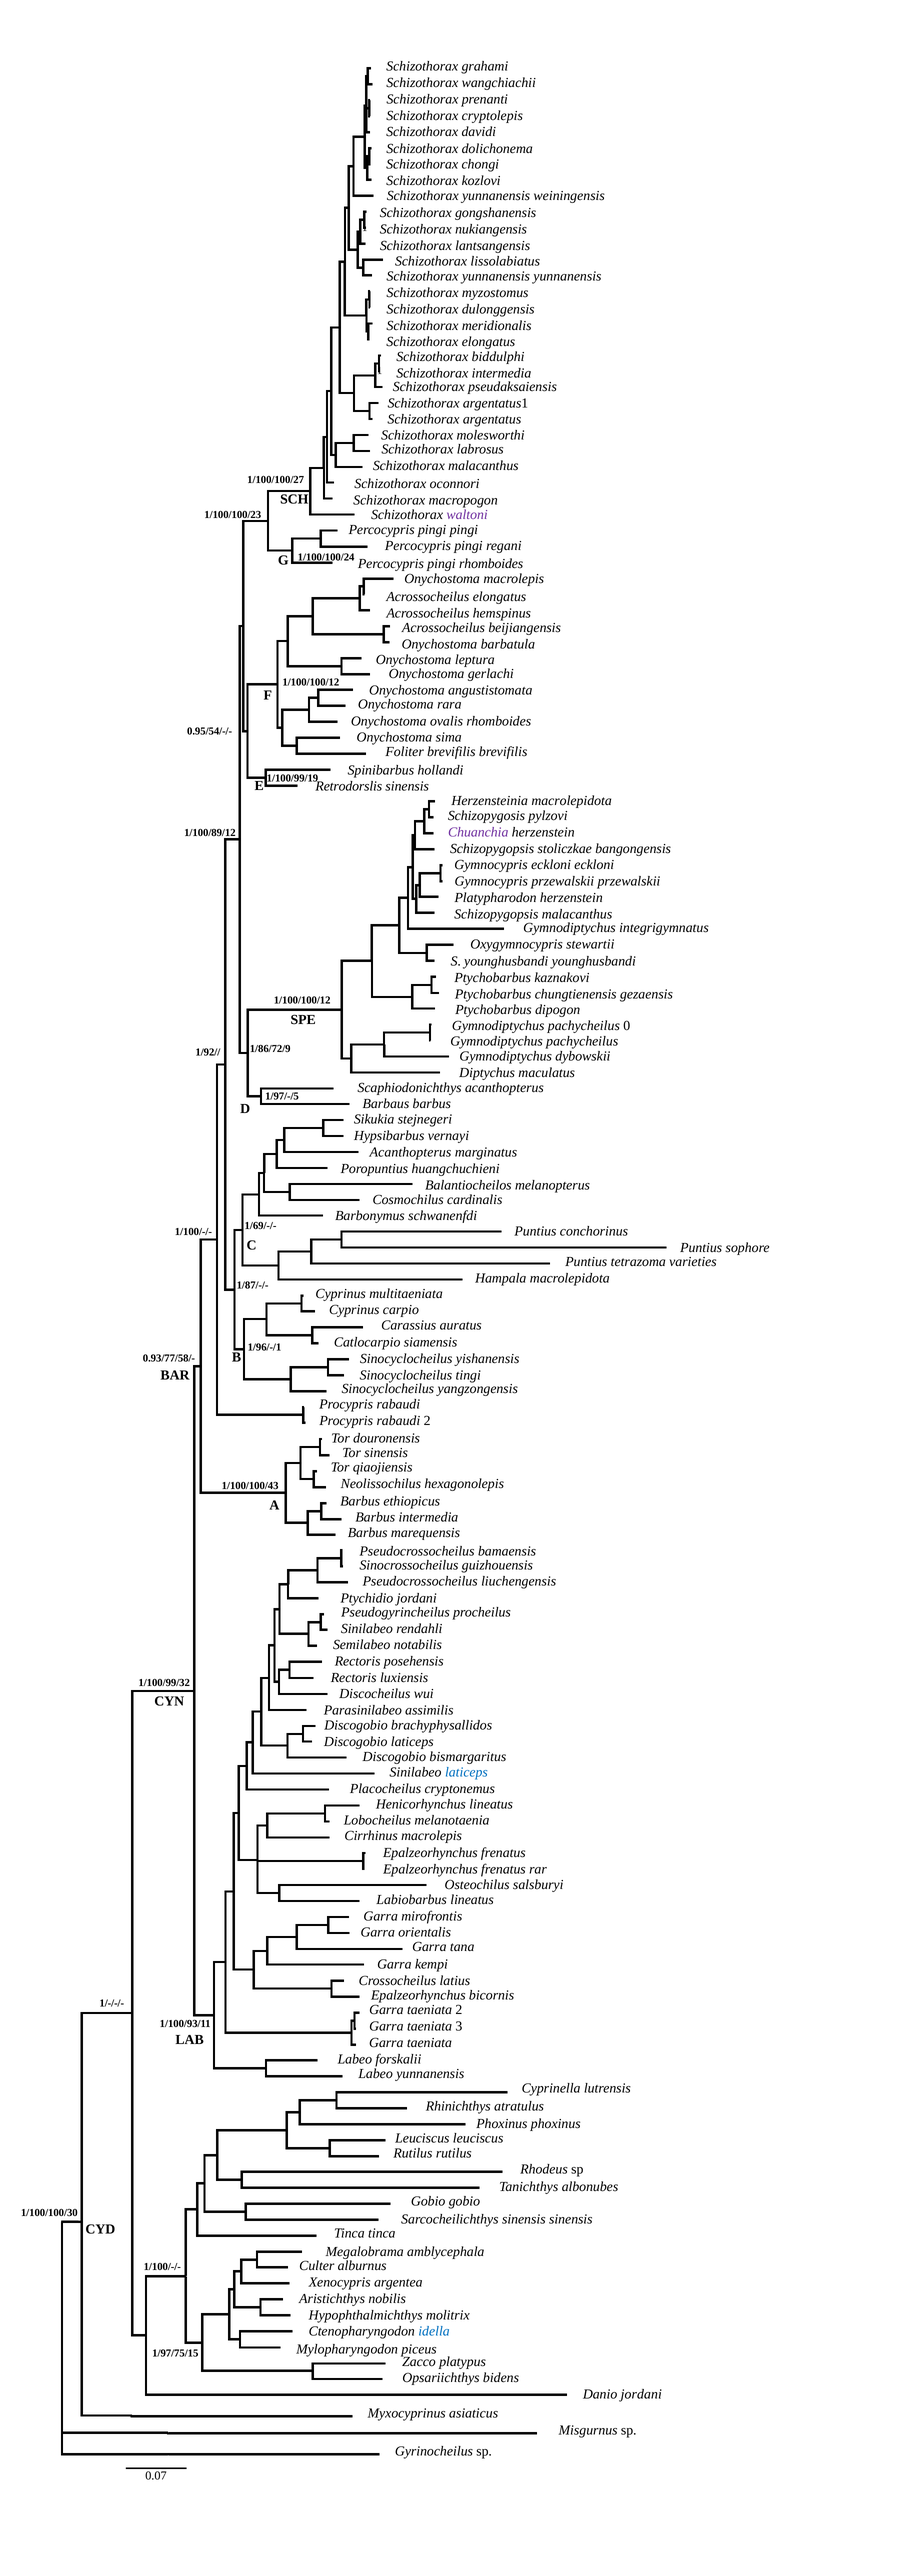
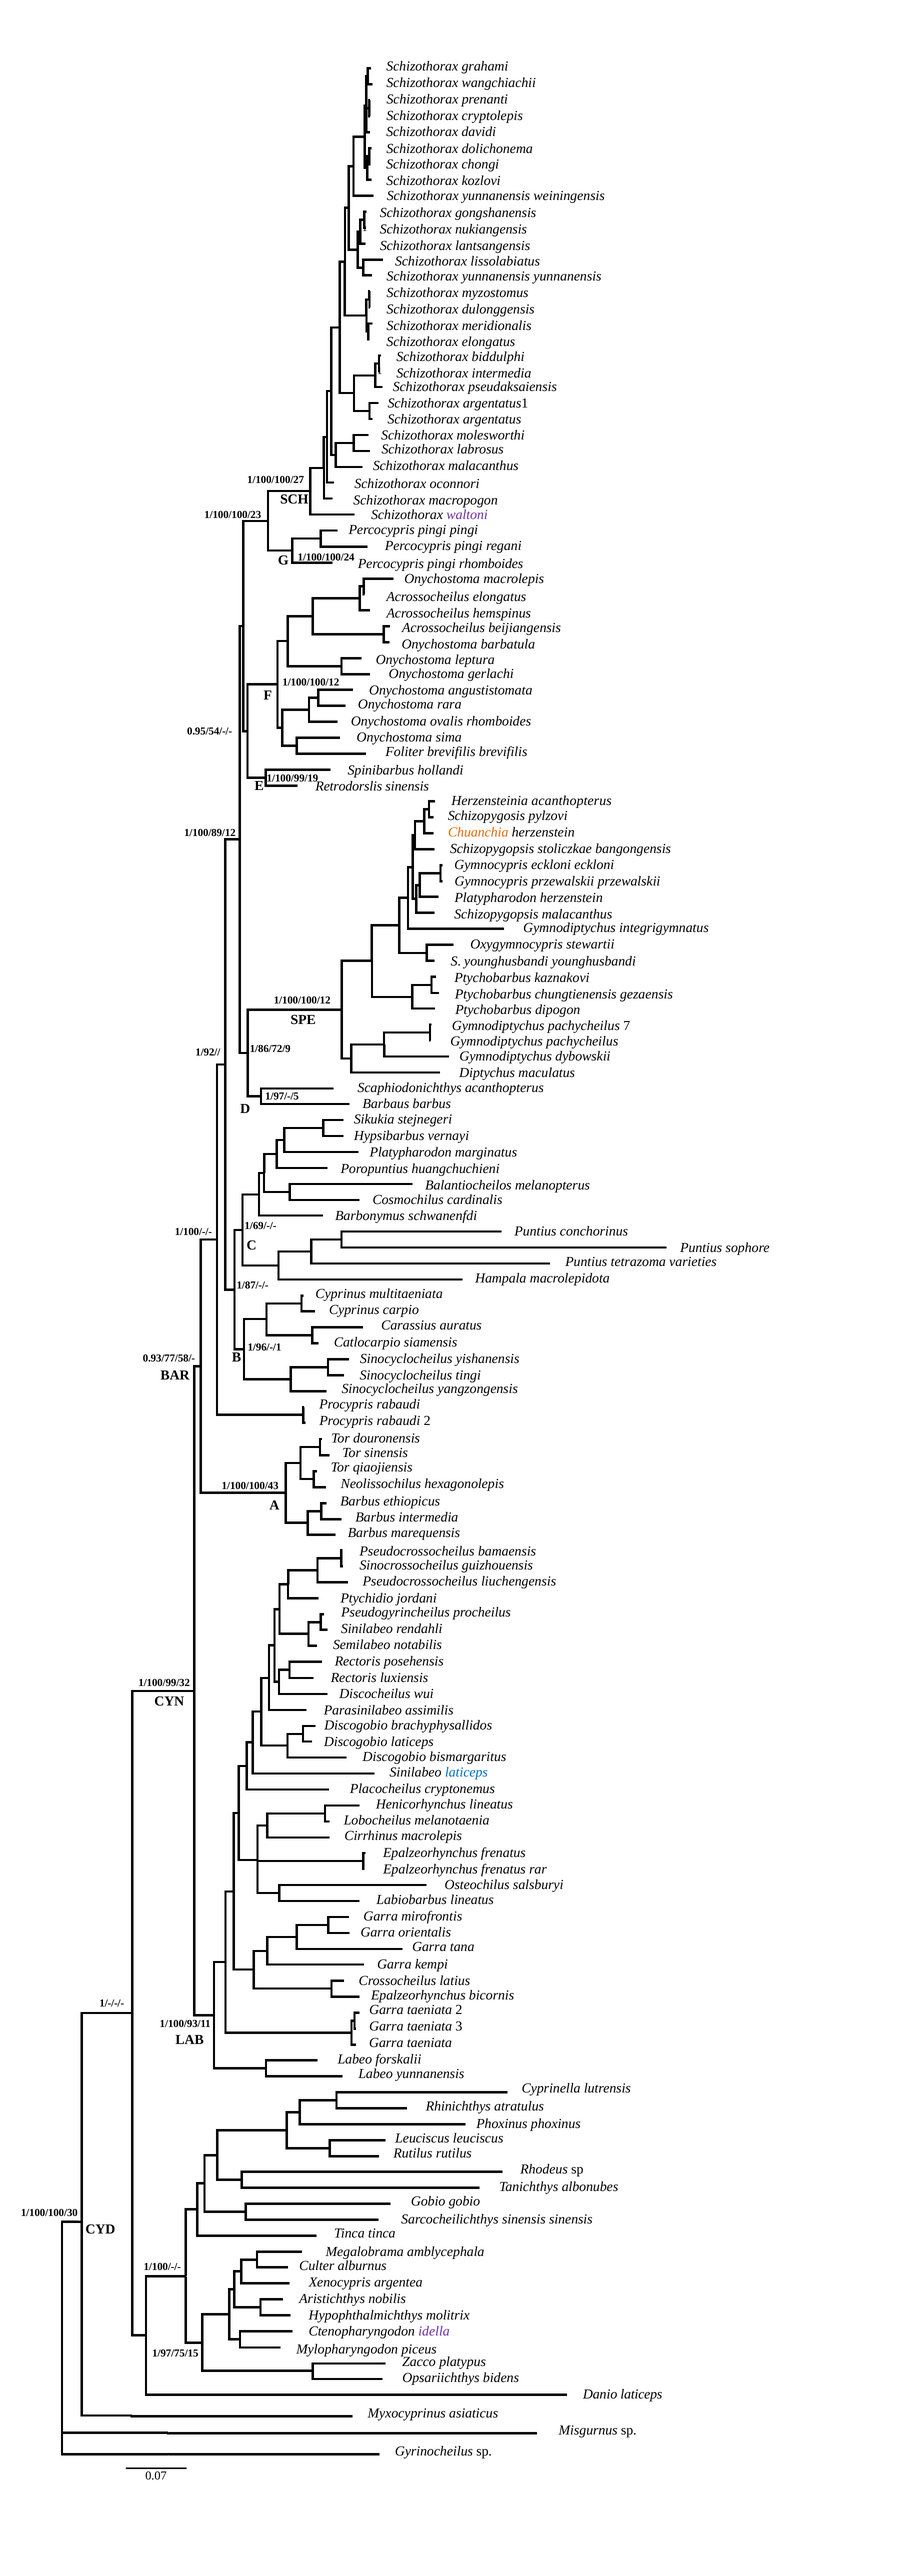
Herzensteinia macrolepidota: macrolepidota -> acanthopterus
Chuanchia colour: purple -> orange
0: 0 -> 7
Acanthopterus at (411, 1152): Acanthopterus -> Platypharodon
idella colour: blue -> purple
Danio jordani: jordani -> laticeps
